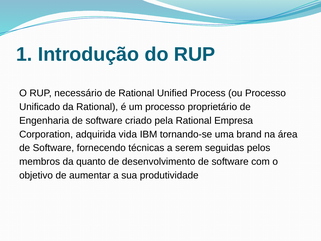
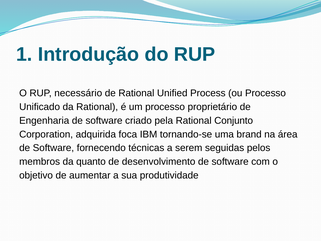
Empresa: Empresa -> Conjunto
vida: vida -> foca
